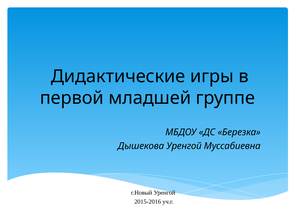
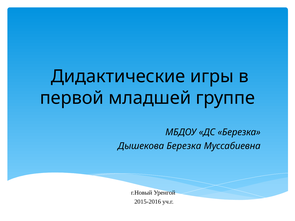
Дышекова Уренгой: Уренгой -> Березка
